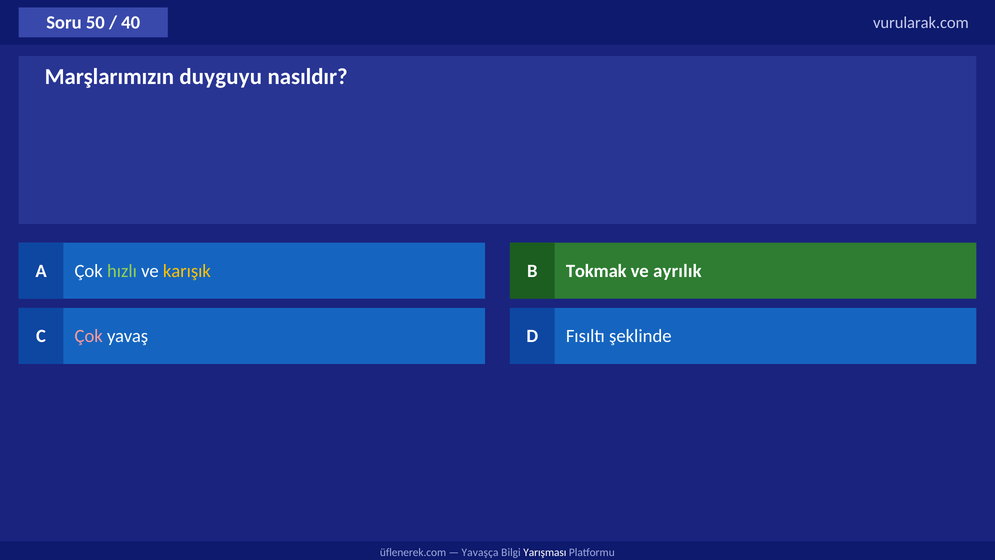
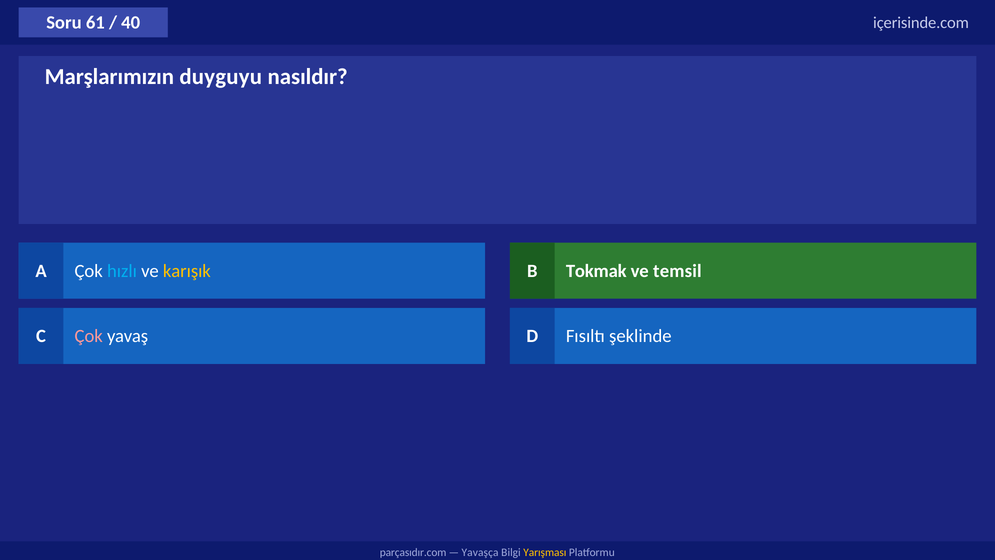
50: 50 -> 61
vurularak.com: vurularak.com -> içerisinde.com
hızlı colour: light green -> light blue
ayrılık: ayrılık -> temsil
üflenerek.com: üflenerek.com -> parçasıdır.com
Yarışması colour: white -> yellow
